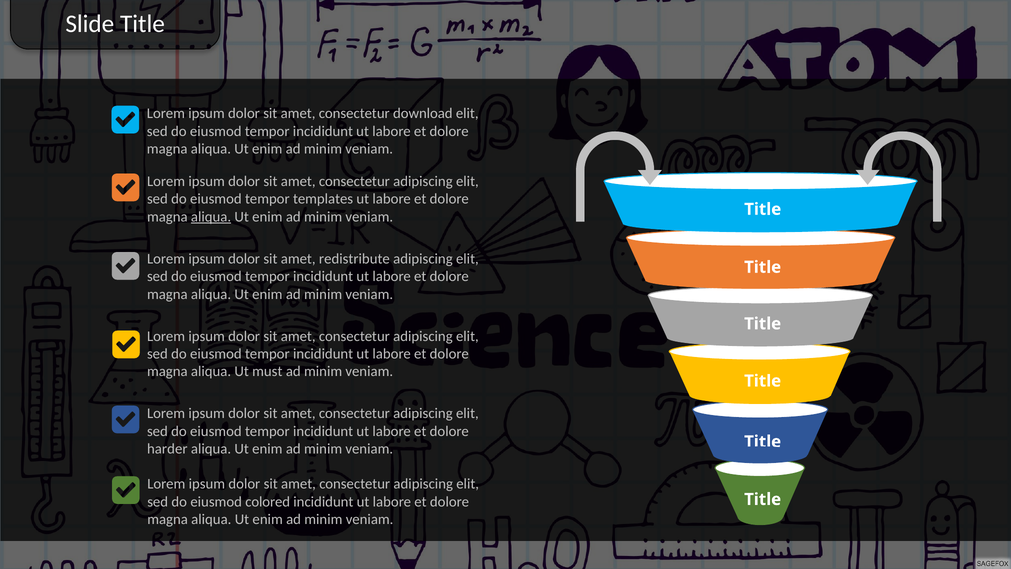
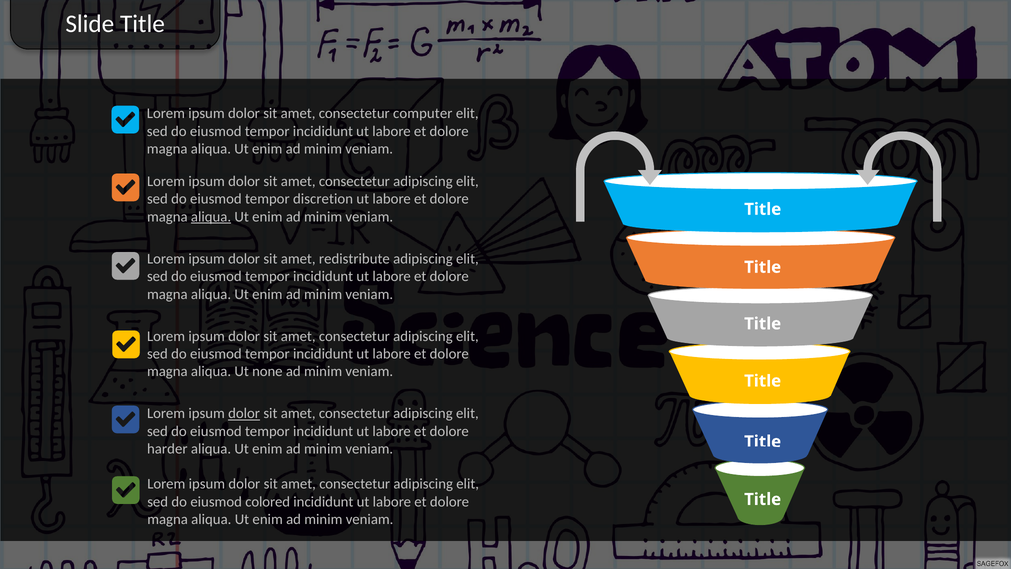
download: download -> computer
templates: templates -> discretion
must: must -> none
dolor at (244, 413) underline: none -> present
